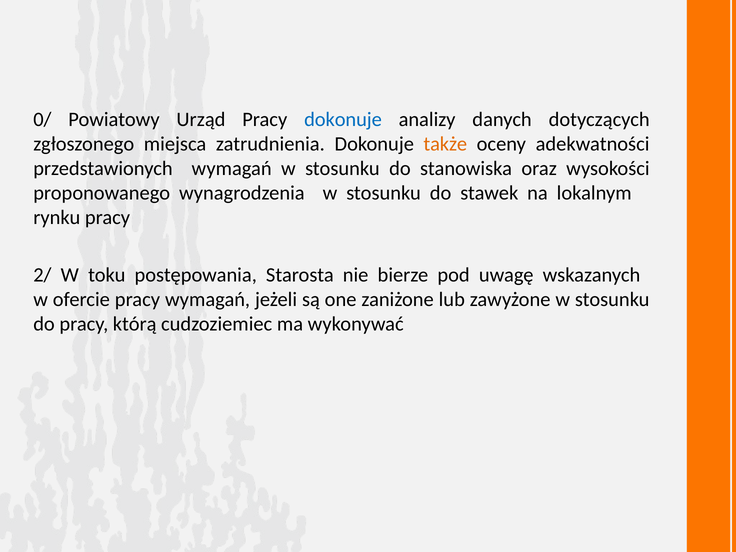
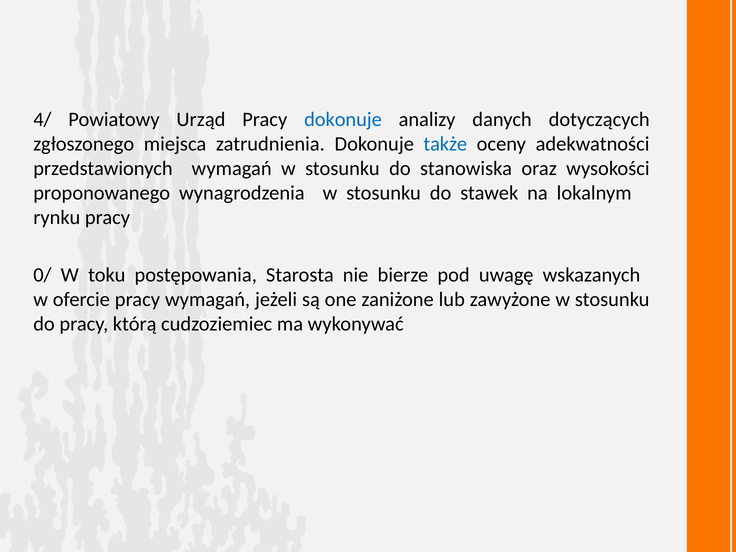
0/: 0/ -> 4/
także colour: orange -> blue
2/: 2/ -> 0/
